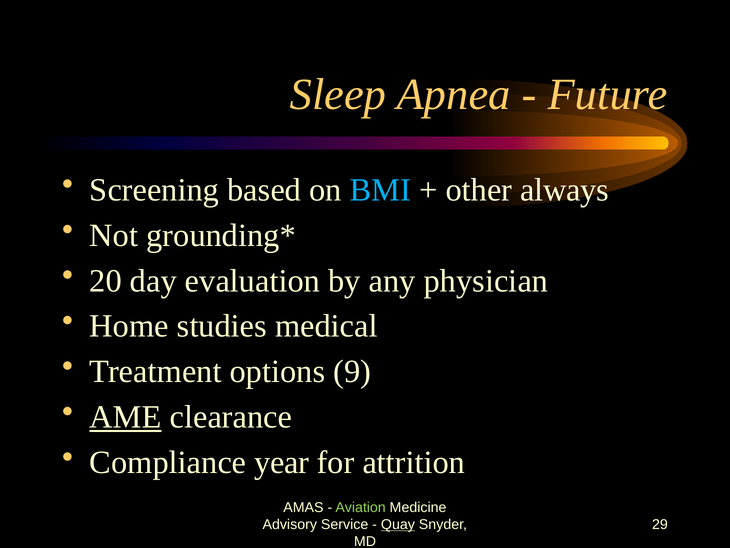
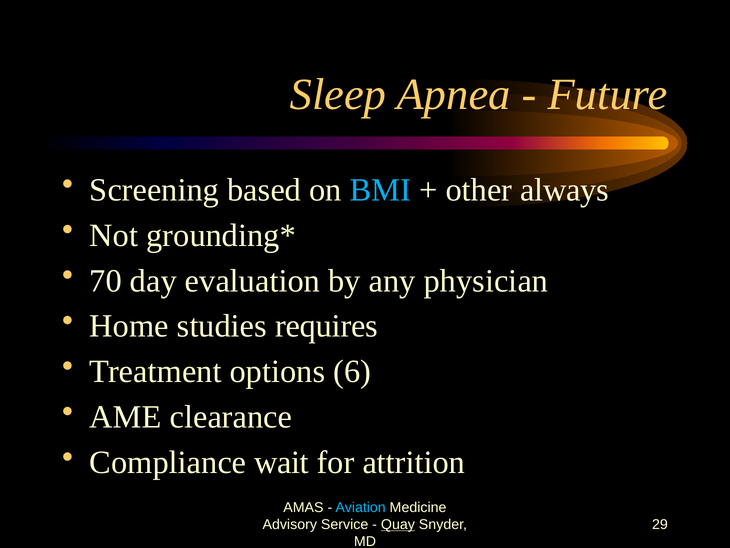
20: 20 -> 70
medical: medical -> requires
9: 9 -> 6
AME underline: present -> none
year: year -> wait
Aviation colour: light green -> light blue
